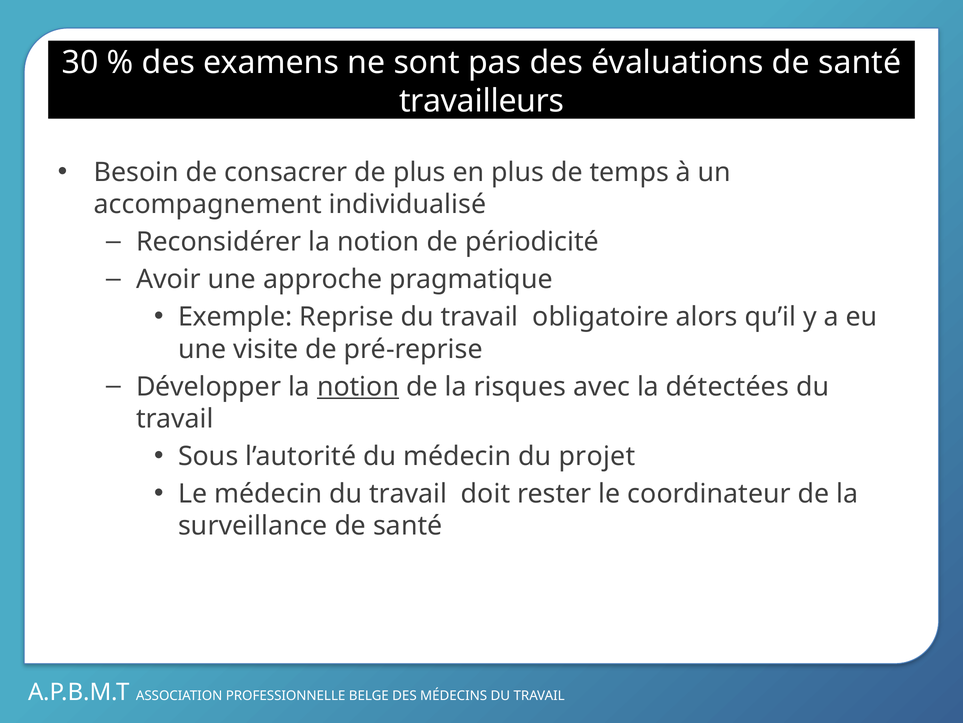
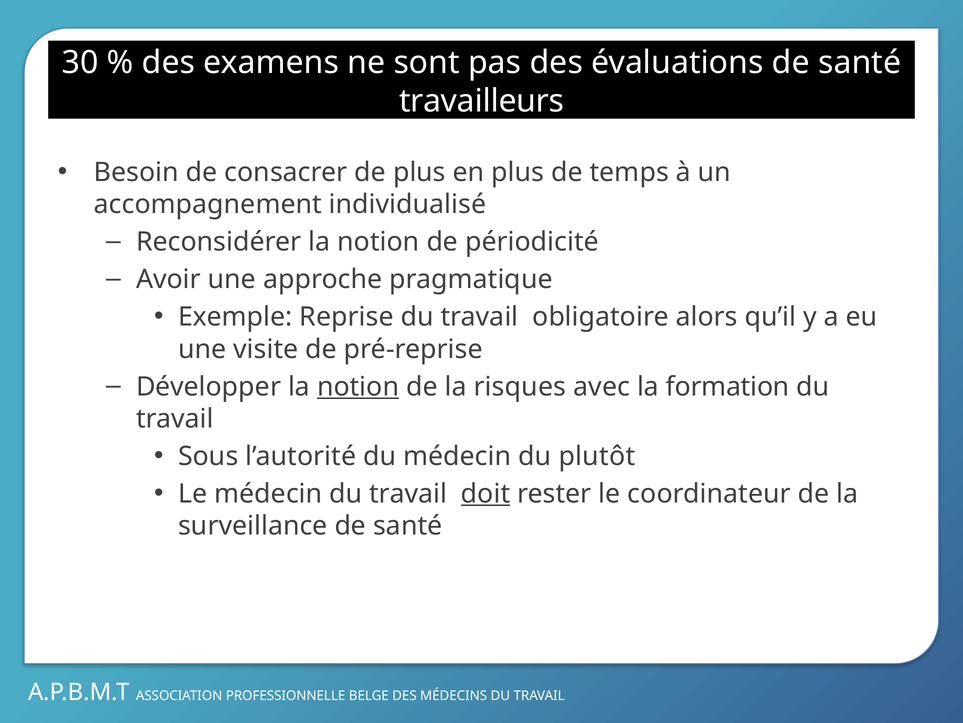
détectées: détectées -> formation
projet: projet -> plutôt
doit underline: none -> present
